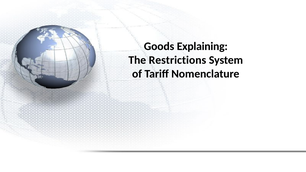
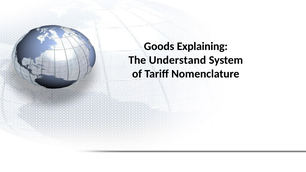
Restrictions: Restrictions -> Understand
